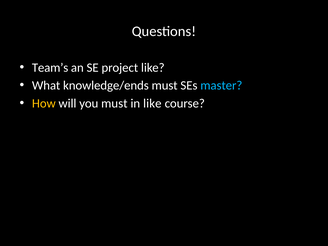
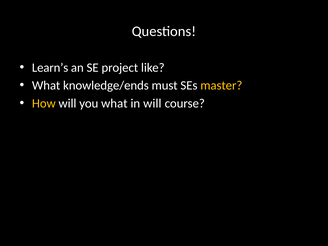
Team’s: Team’s -> Learn’s
master colour: light blue -> yellow
you must: must -> what
in like: like -> will
